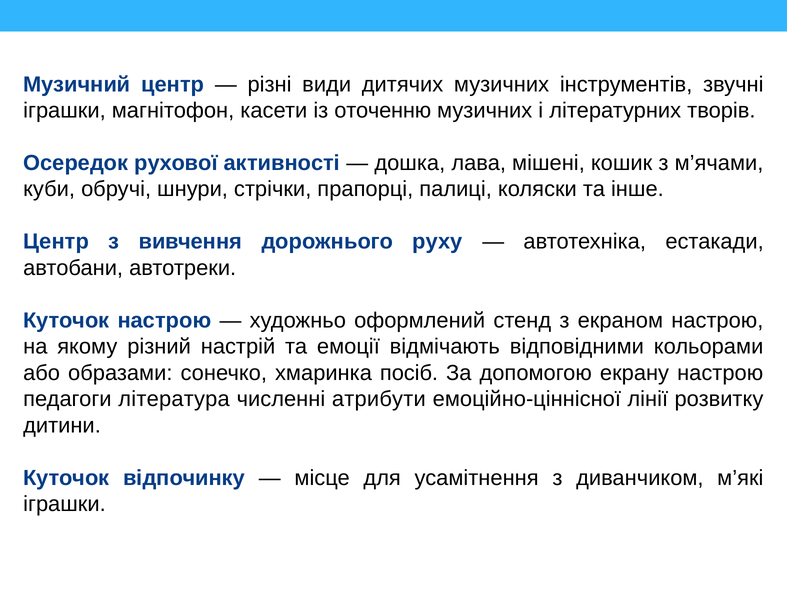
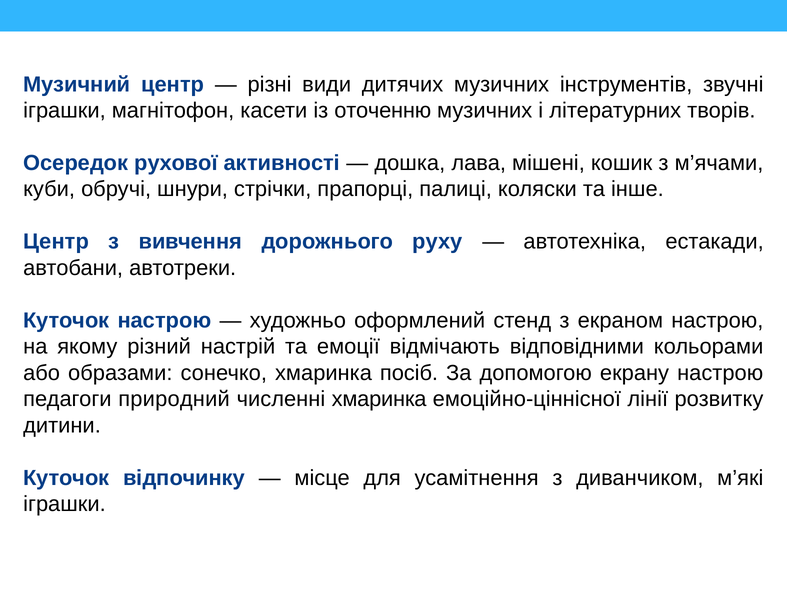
література: література -> природний
численні атрибути: атрибути -> хмаринка
